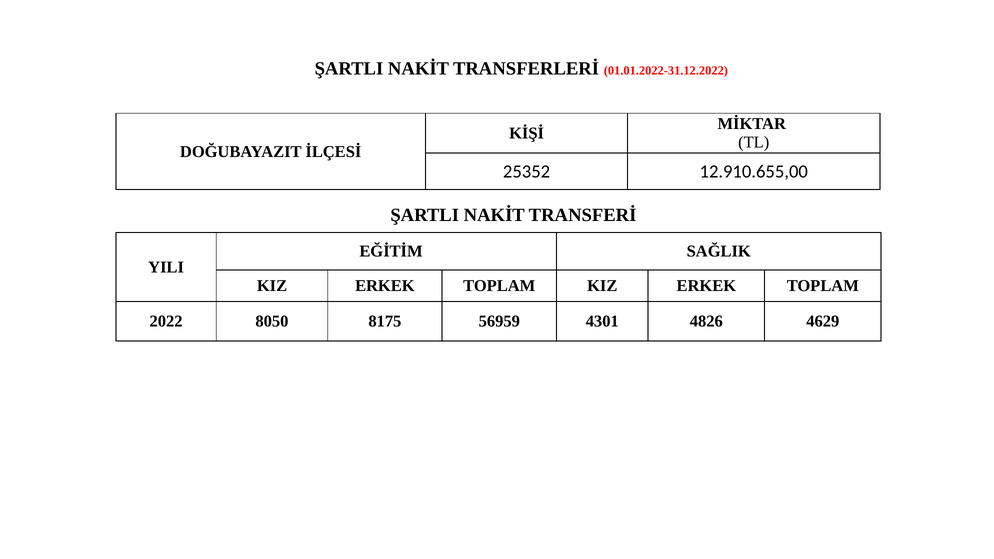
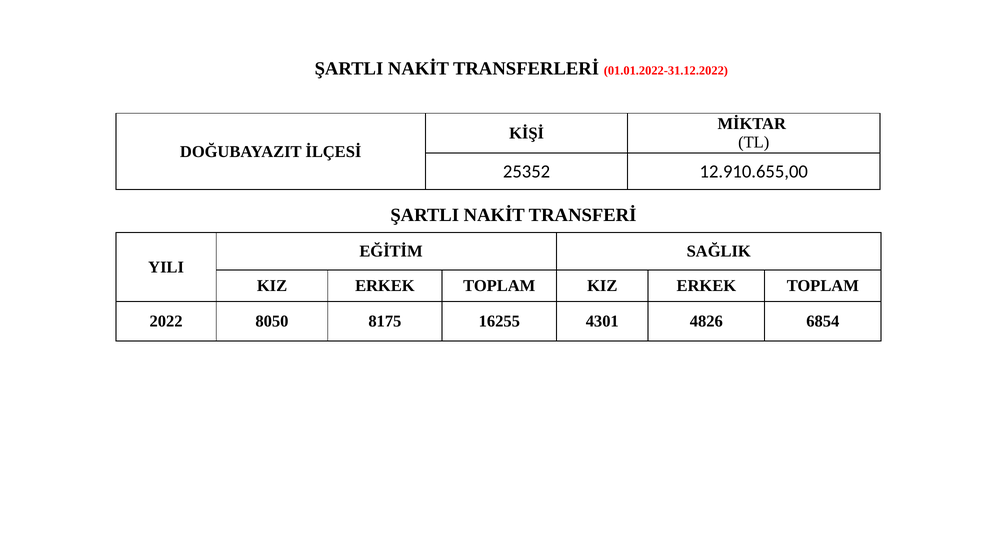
56959: 56959 -> 16255
4629: 4629 -> 6854
